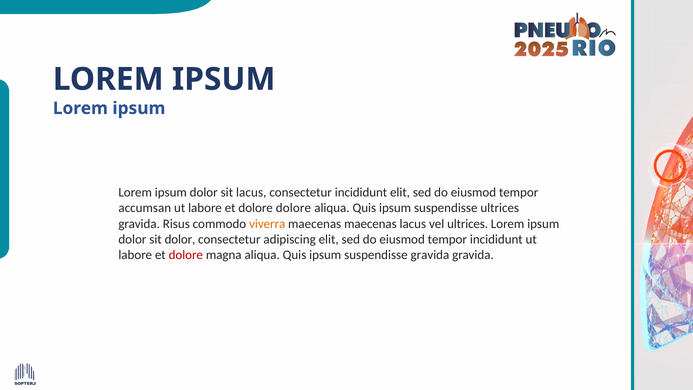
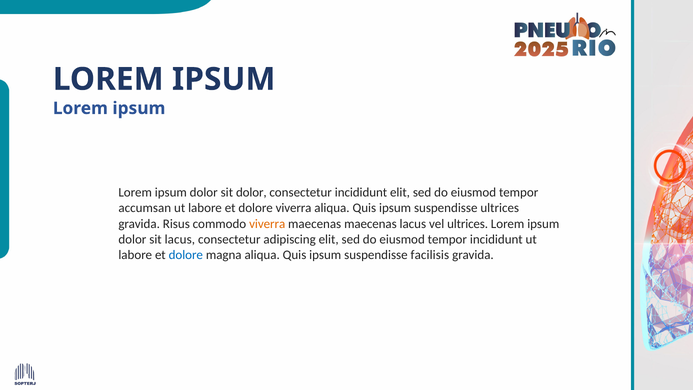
sit lacus: lacus -> dolor
dolore dolore: dolore -> viverra
sit dolor: dolor -> lacus
dolore at (186, 255) colour: red -> blue
suspendisse gravida: gravida -> facilisis
